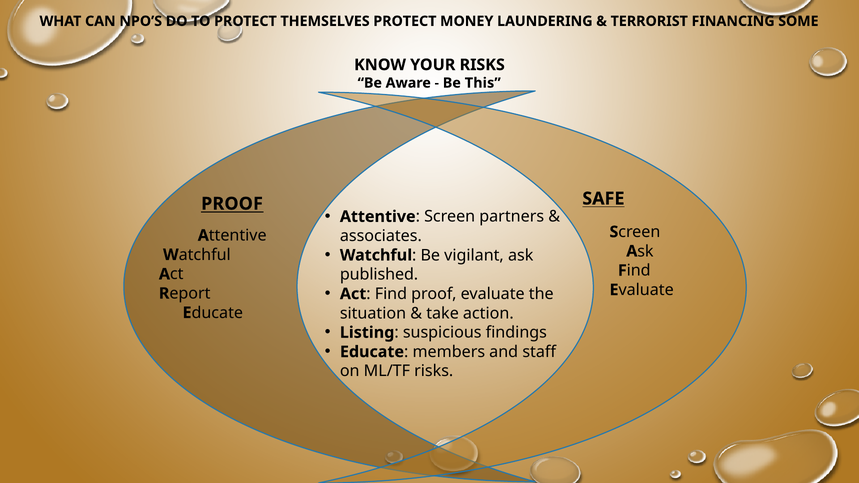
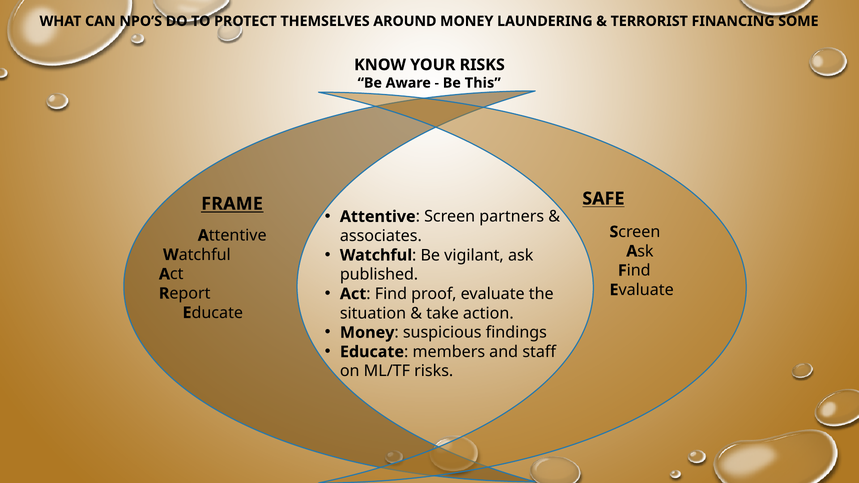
THEMSELVES PROTECT: PROTECT -> AROUND
PROOF at (232, 204): PROOF -> FRAME
Listing at (367, 333): Listing -> Money
